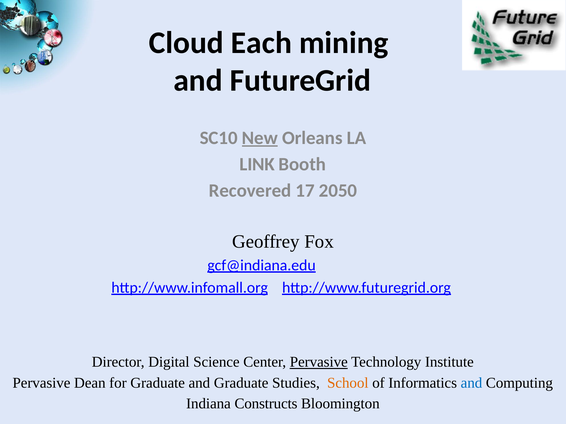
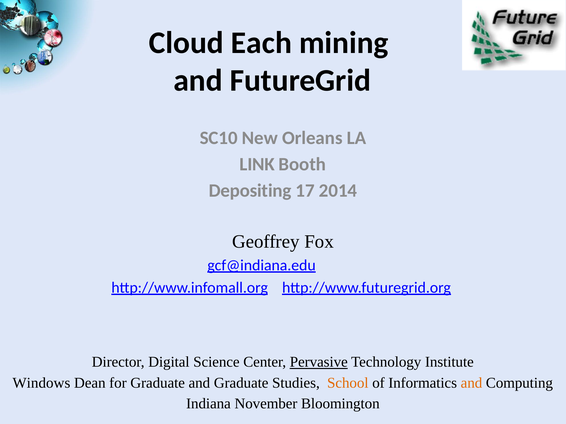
New underline: present -> none
Recovered: Recovered -> Depositing
2050: 2050 -> 2014
Pervasive at (41, 383): Pervasive -> Windows
and at (471, 383) colour: blue -> orange
Constructs: Constructs -> November
